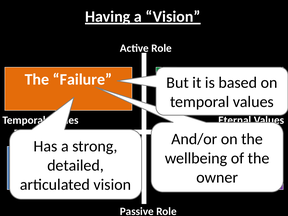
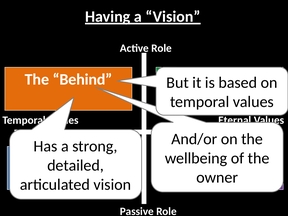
Failure: Failure -> Behind
